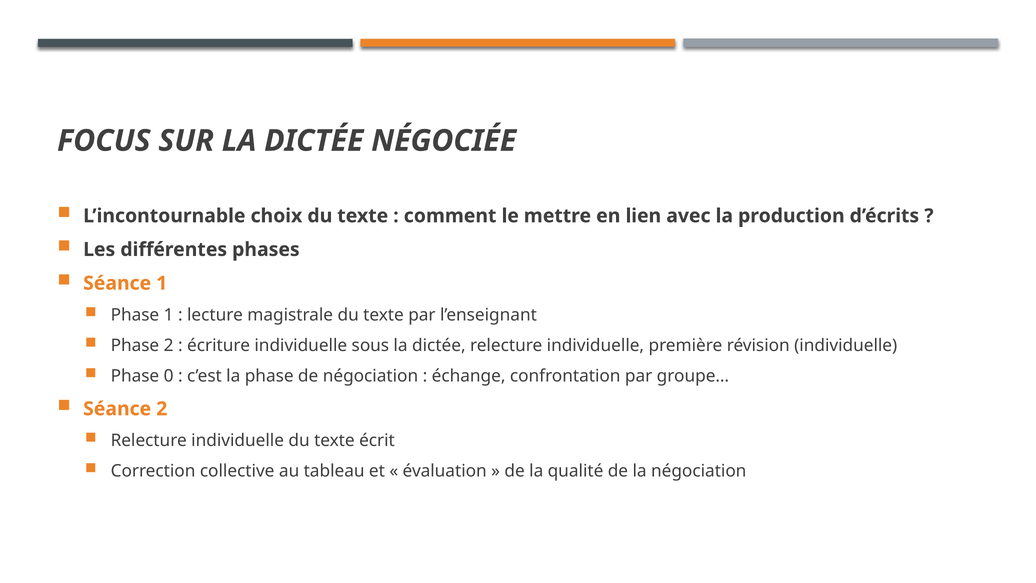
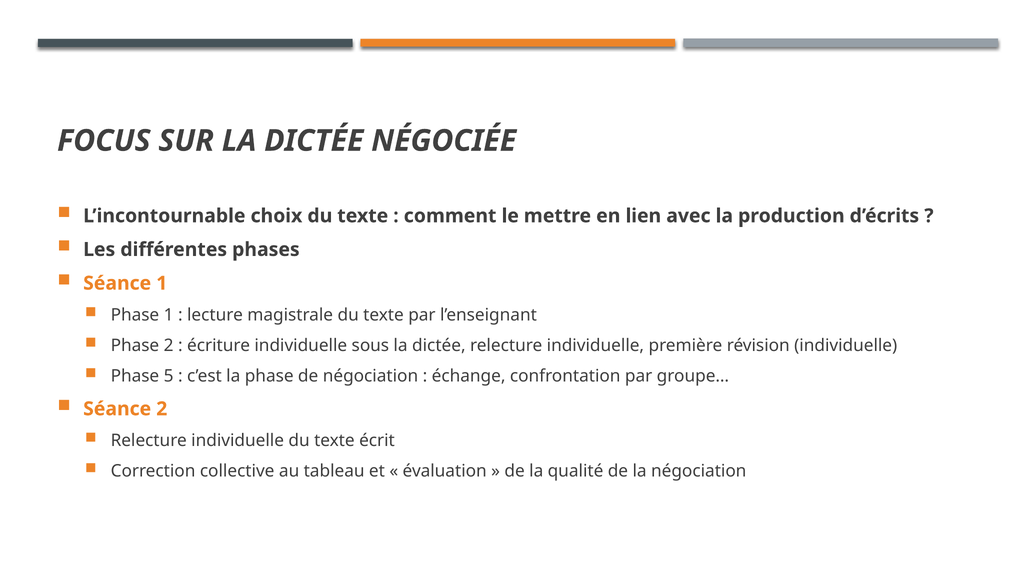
0: 0 -> 5
